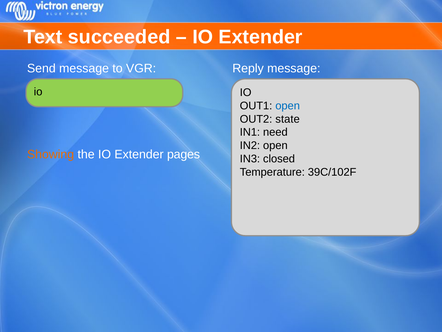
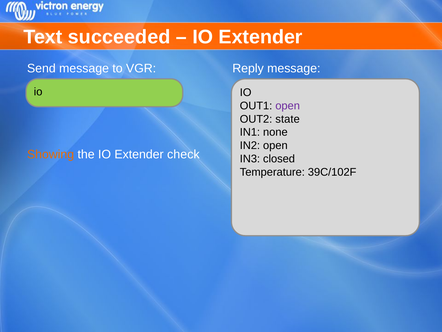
open at (288, 106) colour: blue -> purple
need: need -> none
pages: pages -> check
